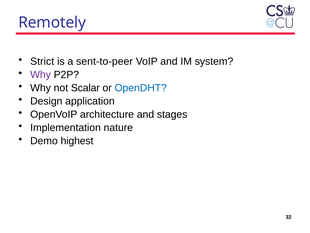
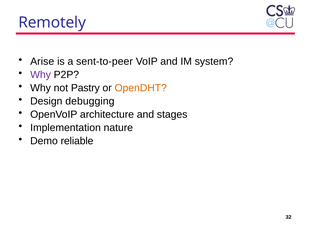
Strict: Strict -> Arise
Scalar: Scalar -> Pastry
OpenDHT colour: blue -> orange
application: application -> debugging
highest: highest -> reliable
